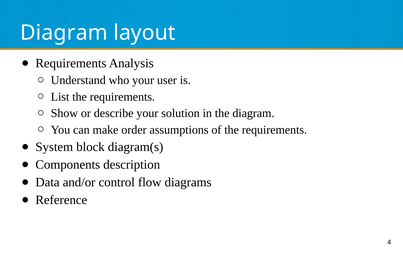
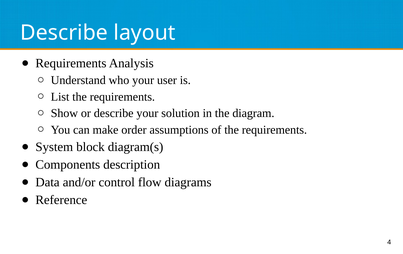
Diagram at (64, 33): Diagram -> Describe
